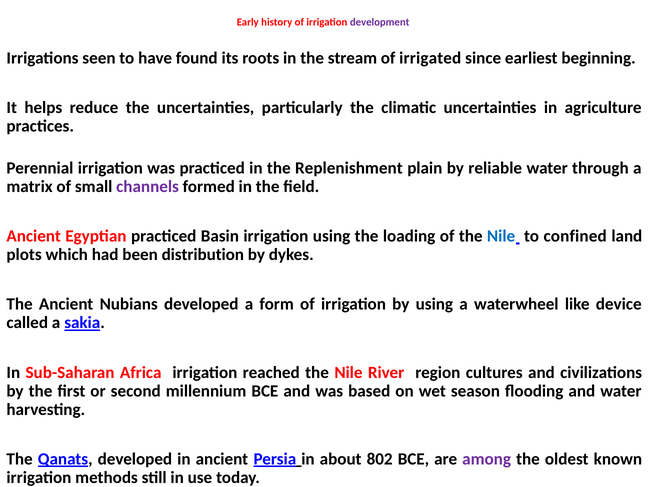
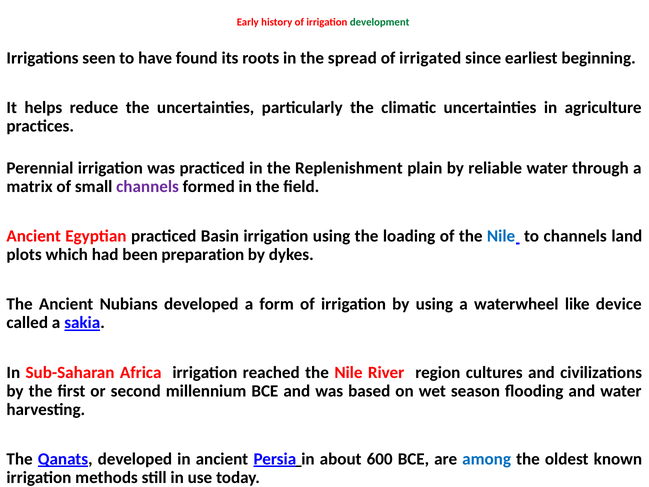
development colour: purple -> green
stream: stream -> spread
to confined: confined -> channels
distribution: distribution -> preparation
802: 802 -> 600
among colour: purple -> blue
